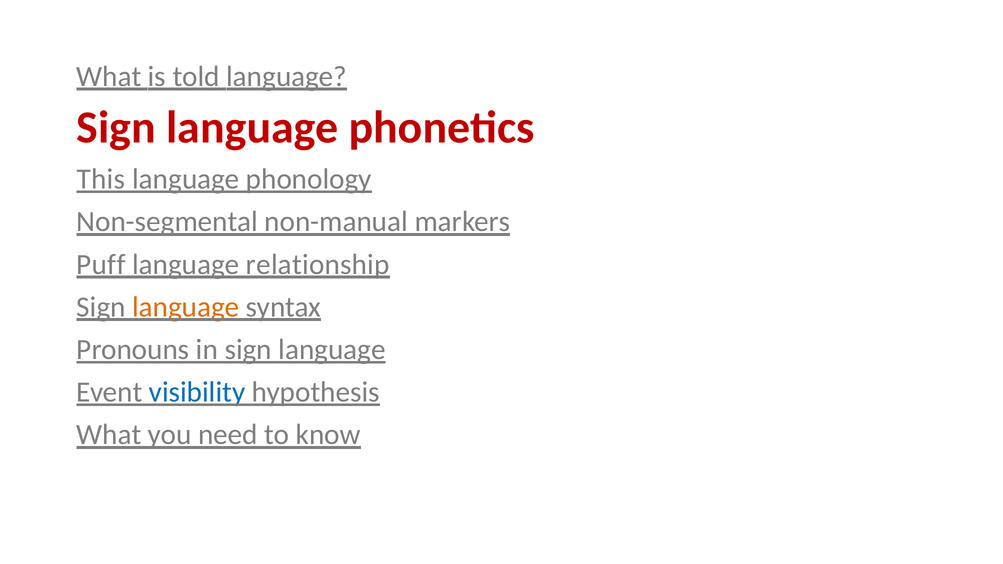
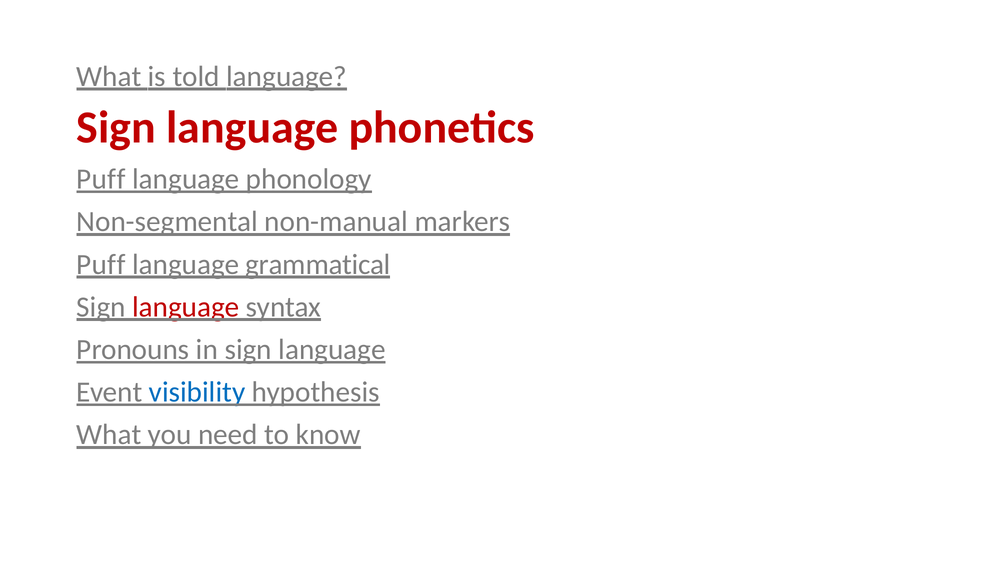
This at (101, 179): This -> Puff
relationship: relationship -> grammatical
language at (186, 307) colour: orange -> red
